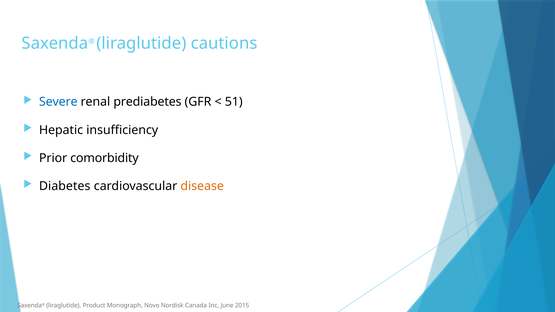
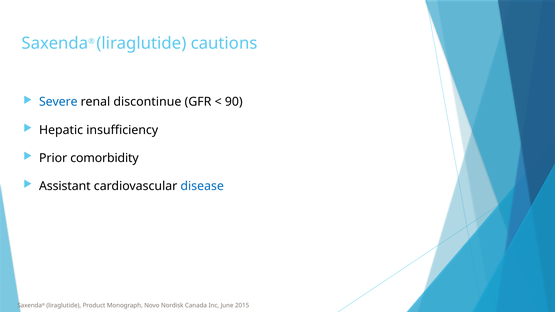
prediabetes: prediabetes -> discontinue
51: 51 -> 90
Diabetes: Diabetes -> Assistant
disease colour: orange -> blue
